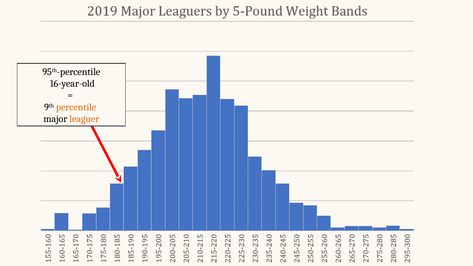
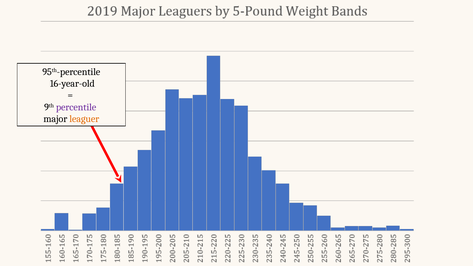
percentile colour: orange -> purple
